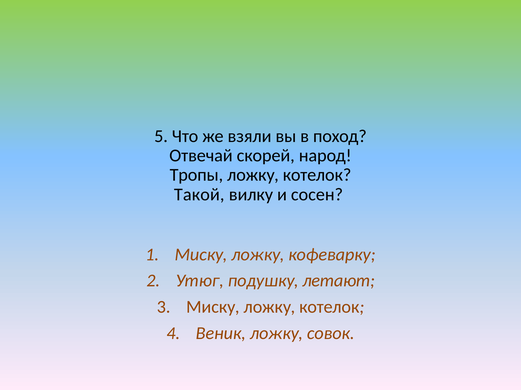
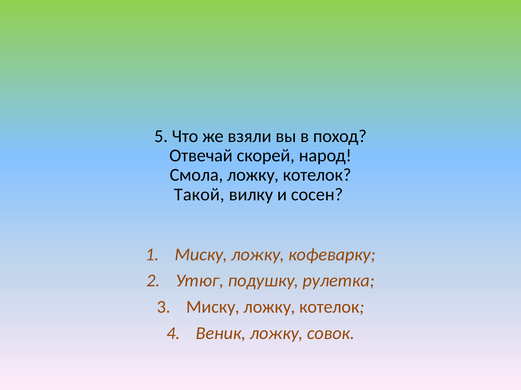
Тропы: Тропы -> Смола
летают: летают -> рулетка
